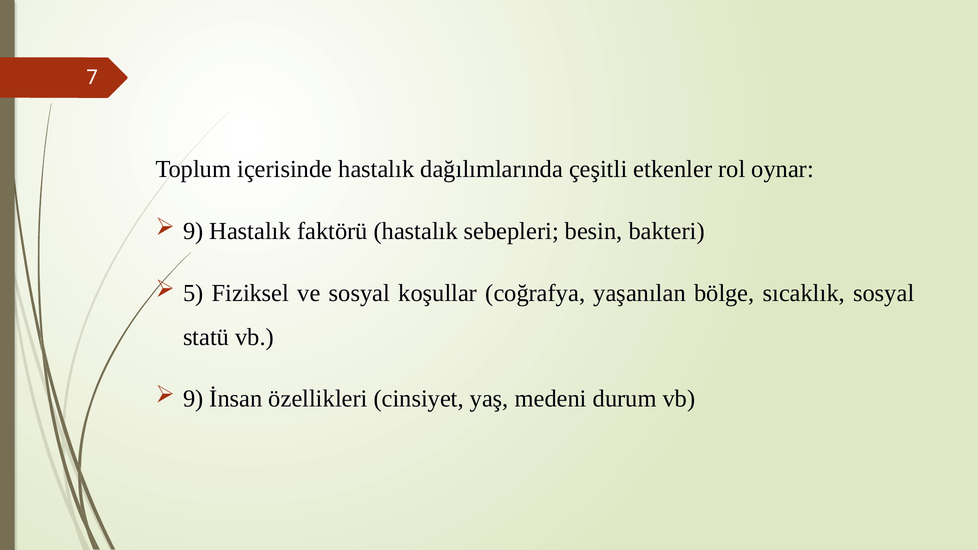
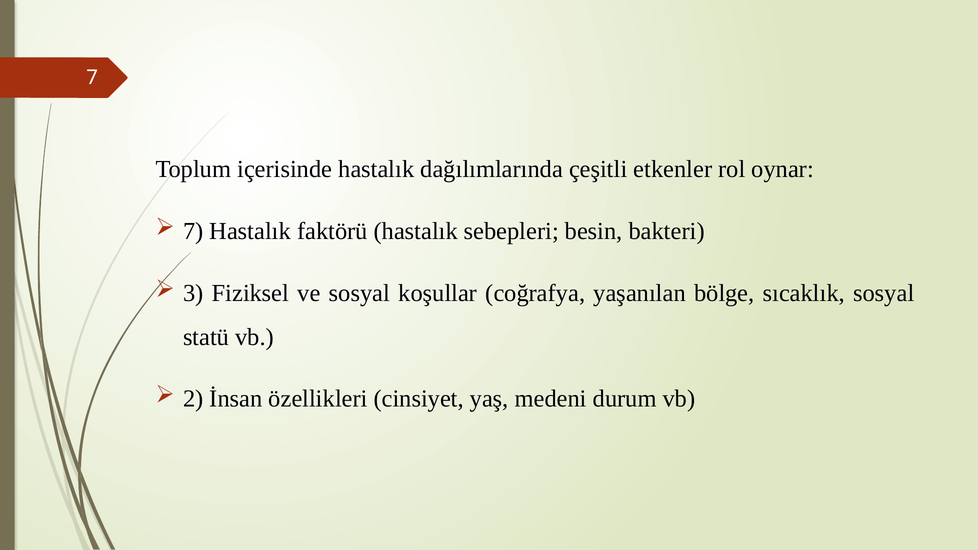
9 at (193, 231): 9 -> 7
5: 5 -> 3
9 at (193, 399): 9 -> 2
